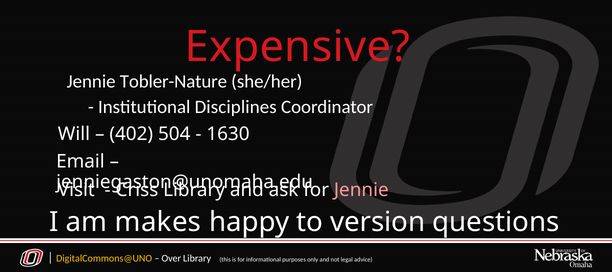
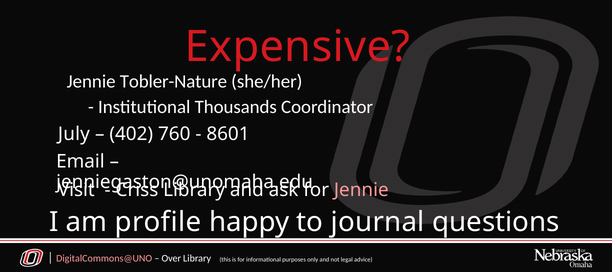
Disciplines: Disciplines -> Thousands
Will: Will -> July
504: 504 -> 760
1630: 1630 -> 8601
makes: makes -> profile
version: version -> journal
DigitalCommons@UNO colour: yellow -> pink
